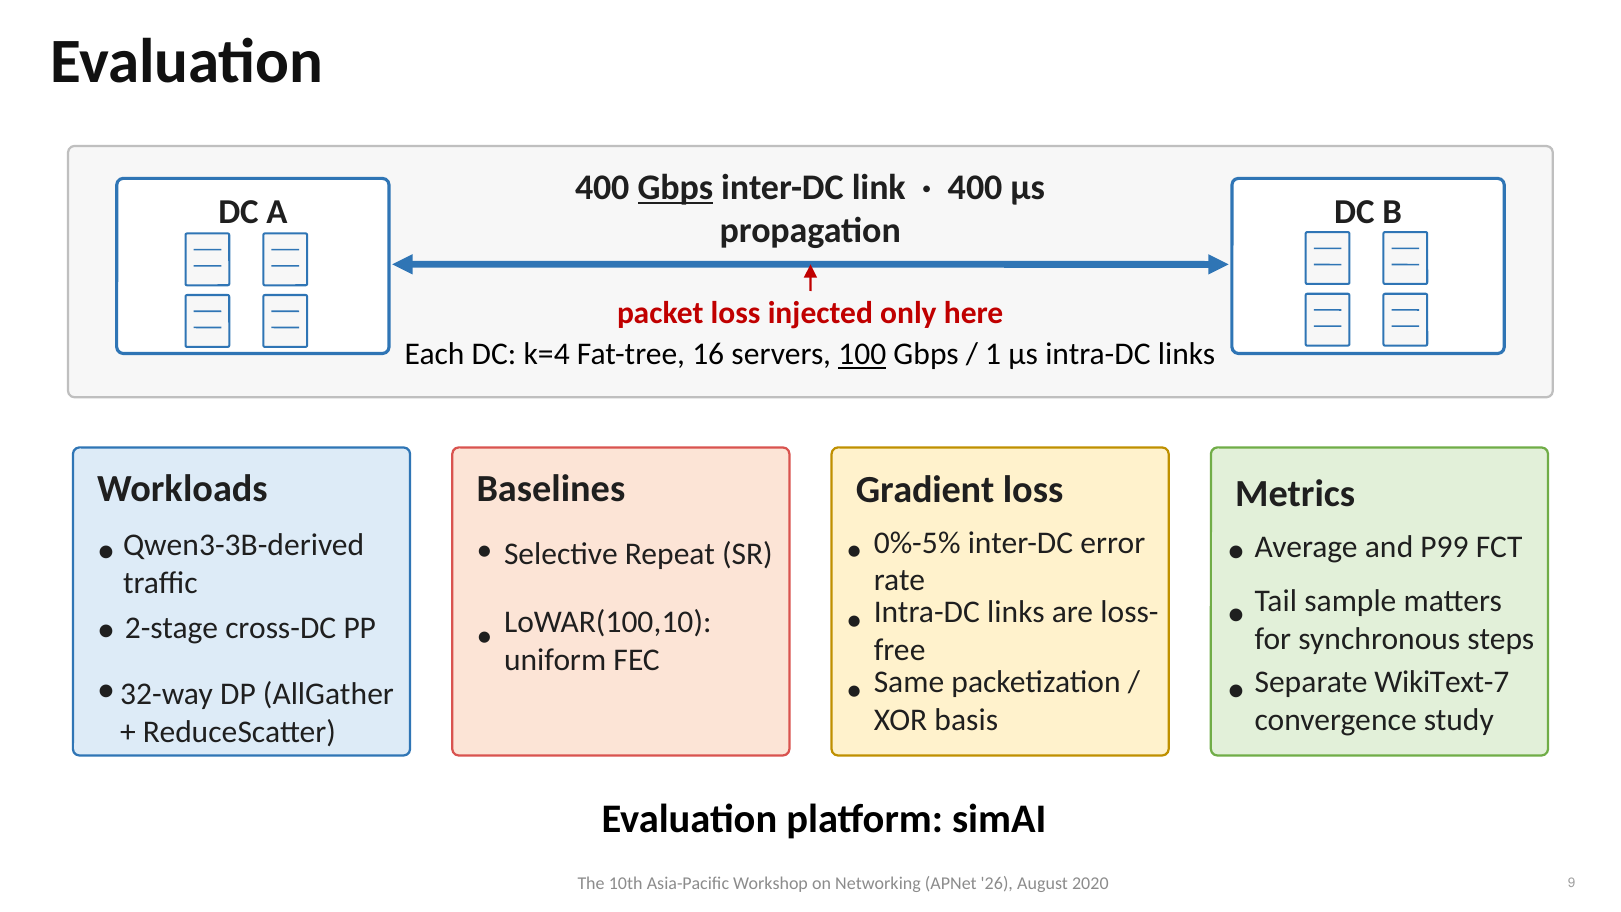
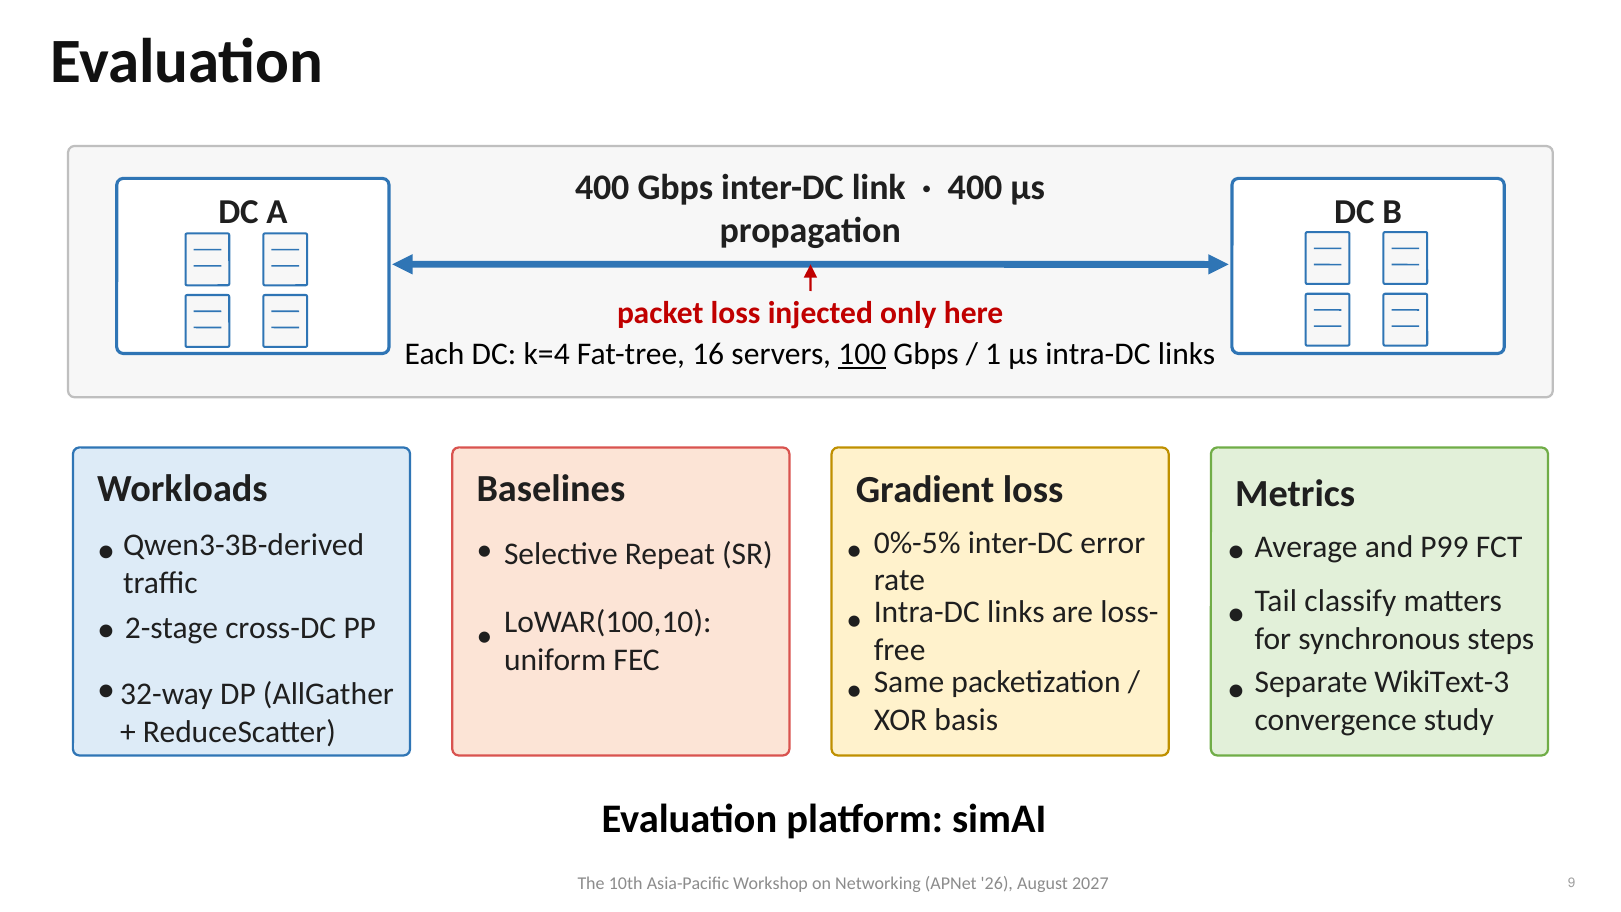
Gbps at (675, 187) underline: present -> none
sample: sample -> classify
WikiText-7: WikiText-7 -> WikiText-3
2020: 2020 -> 2027
